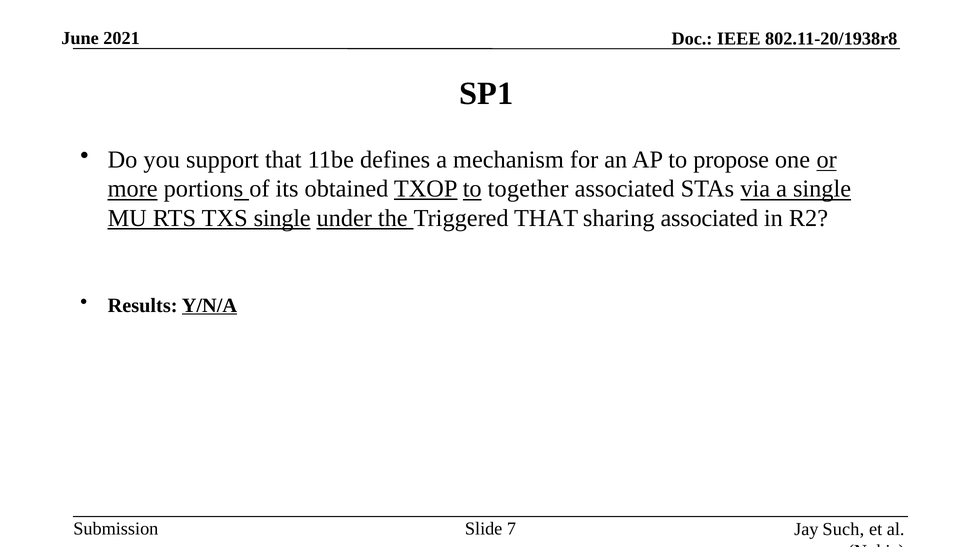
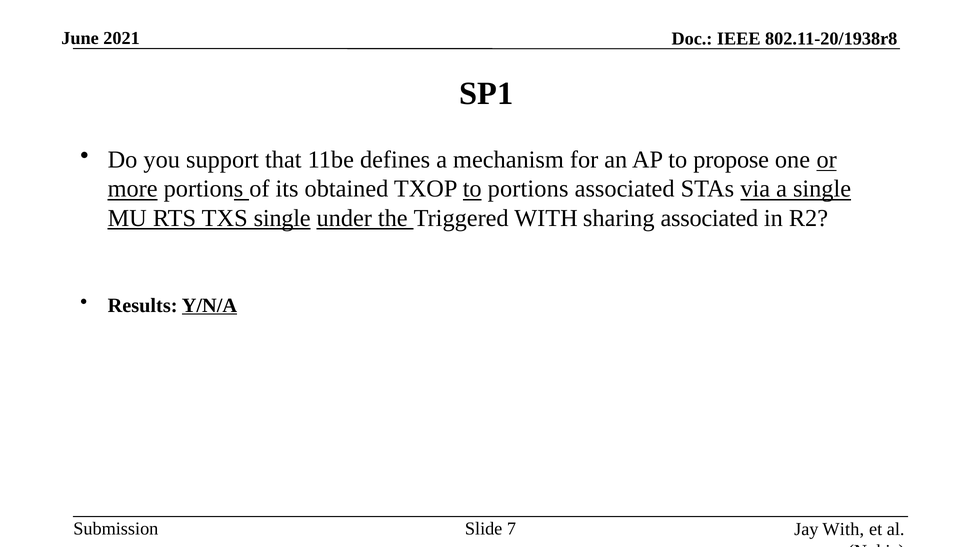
TXOP underline: present -> none
to together: together -> portions
Triggered THAT: THAT -> WITH
Jay Such: Such -> With
